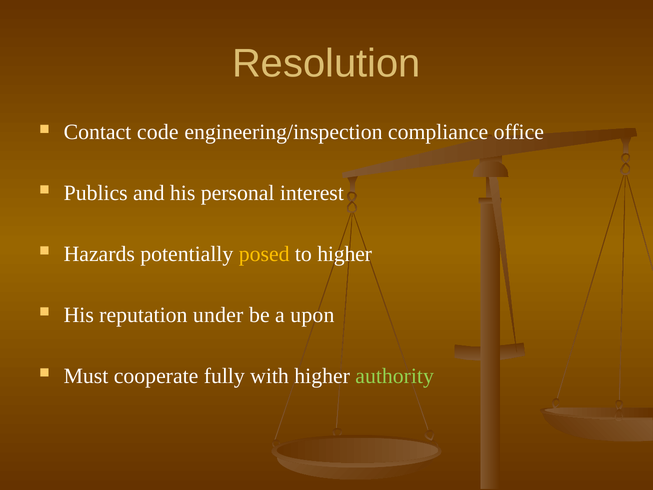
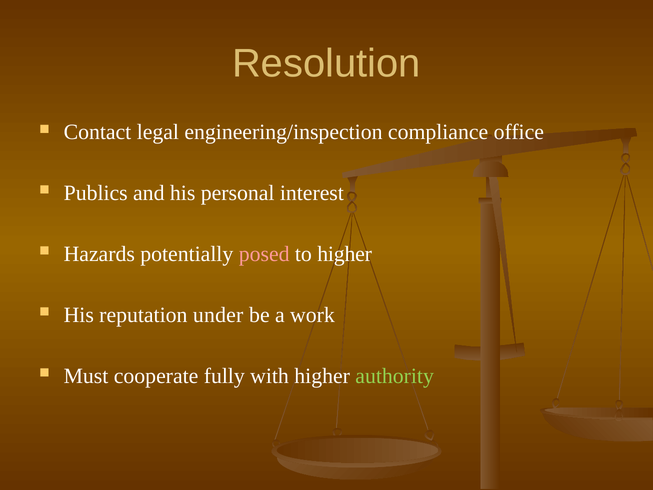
code: code -> legal
posed colour: yellow -> pink
upon: upon -> work
